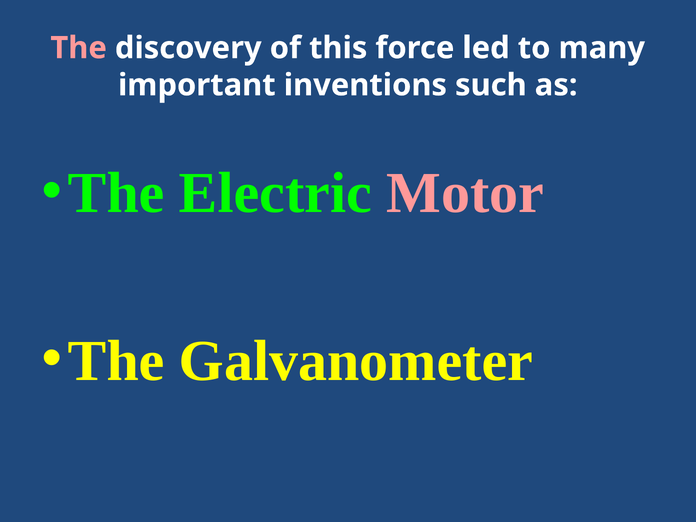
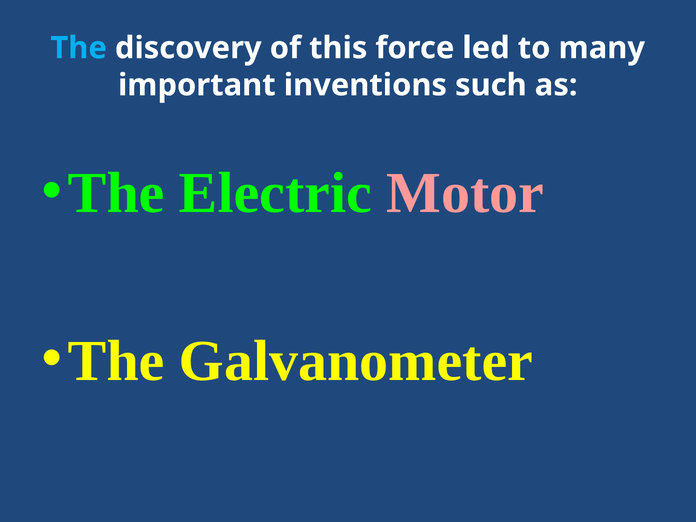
The at (79, 48) colour: pink -> light blue
